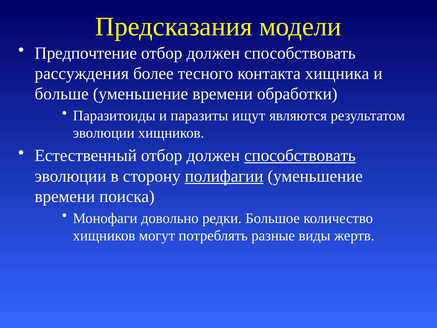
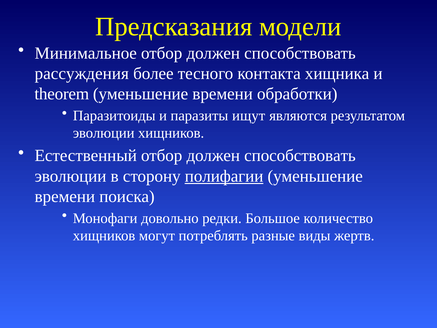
Предпочтение: Предпочтение -> Минимальное
больше: больше -> theorem
способствовать at (300, 156) underline: present -> none
